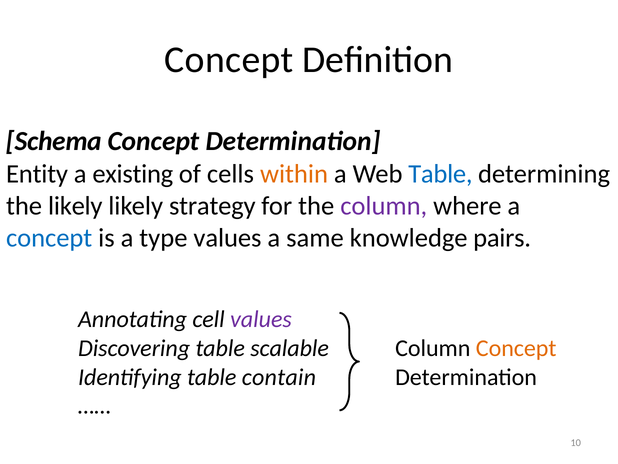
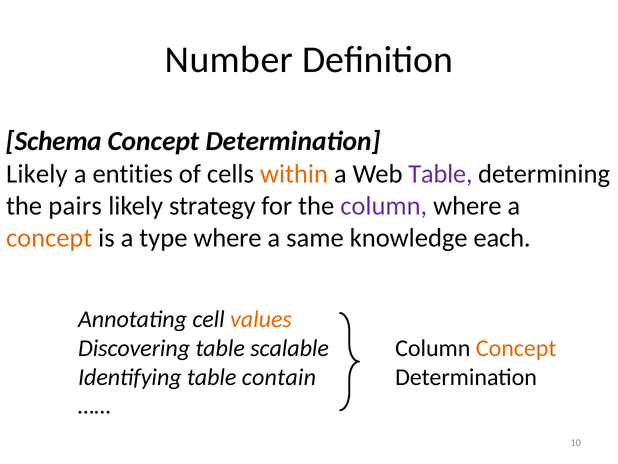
Concept at (229, 60): Concept -> Number
Entity at (37, 174): Entity -> Likely
existing: existing -> entities
Table at (440, 174) colour: blue -> purple
the likely: likely -> pairs
concept at (49, 238) colour: blue -> orange
type values: values -> where
pairs: pairs -> each
values at (261, 319) colour: purple -> orange
